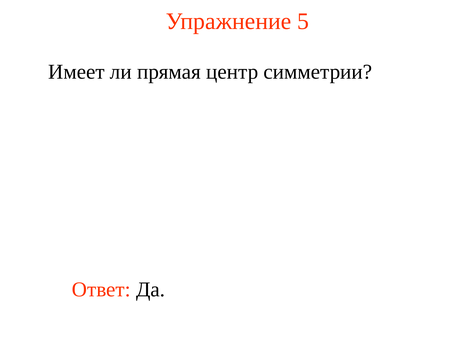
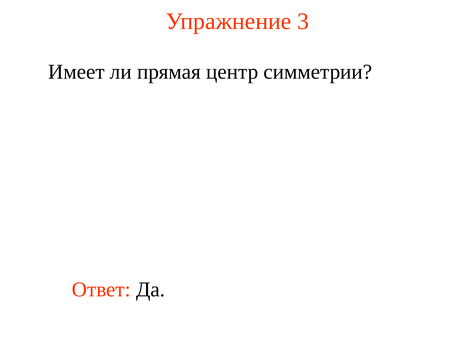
5: 5 -> 3
